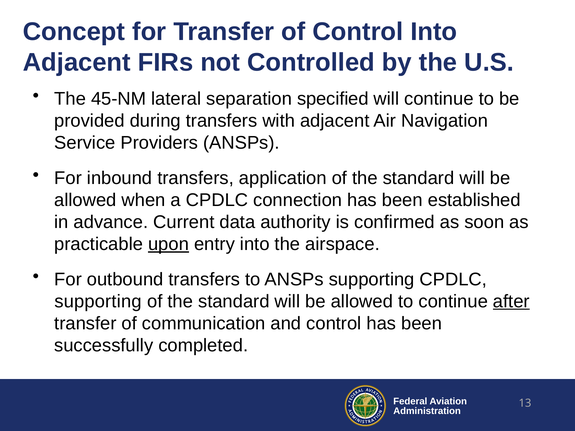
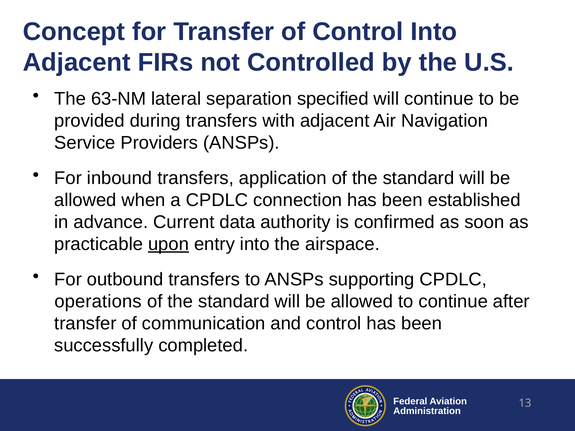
45-NM: 45-NM -> 63-NM
supporting at (98, 302): supporting -> operations
after underline: present -> none
